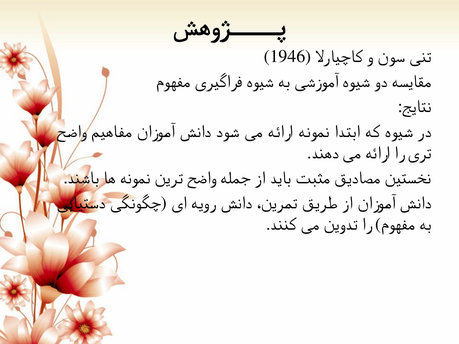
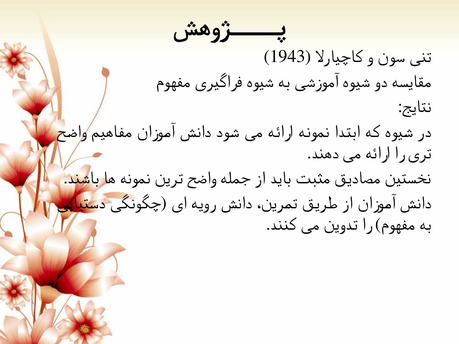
1946: 1946 -> 1943
